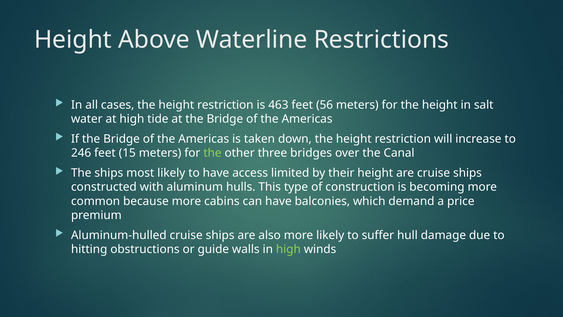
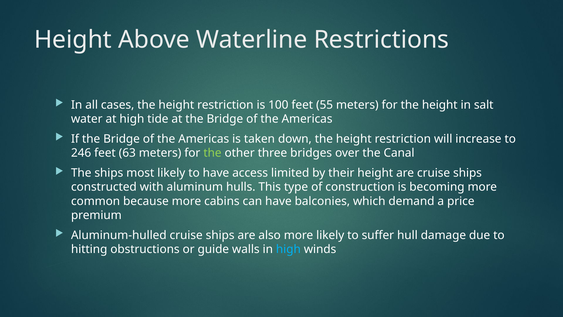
463: 463 -> 100
56: 56 -> 55
15: 15 -> 63
high at (288, 249) colour: light green -> light blue
